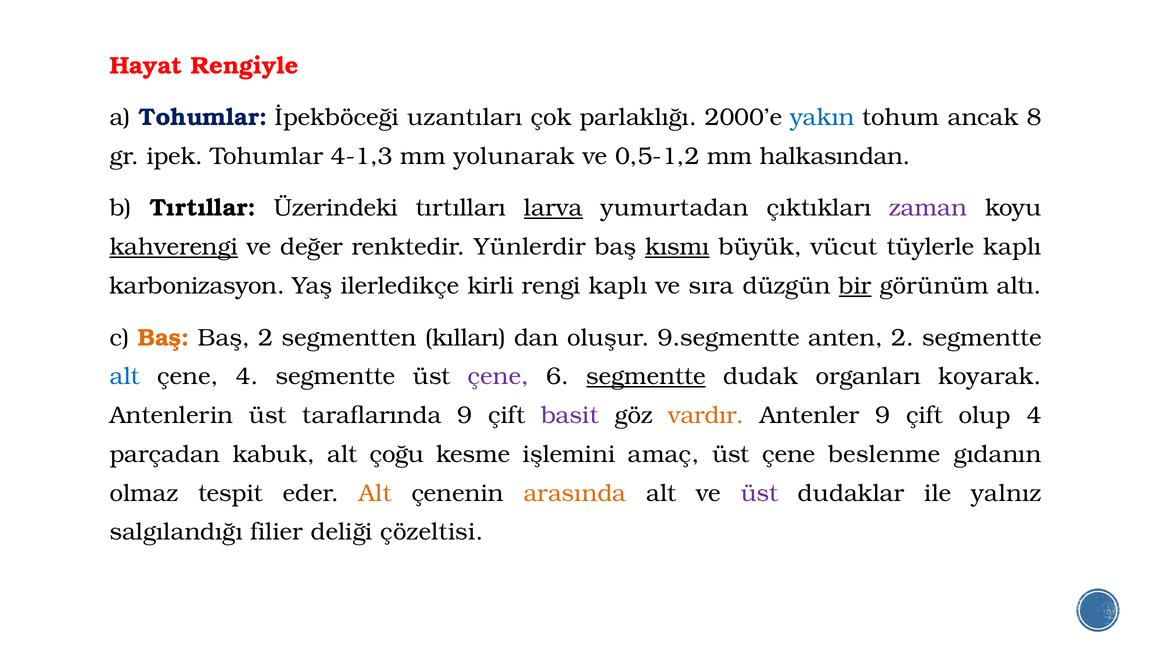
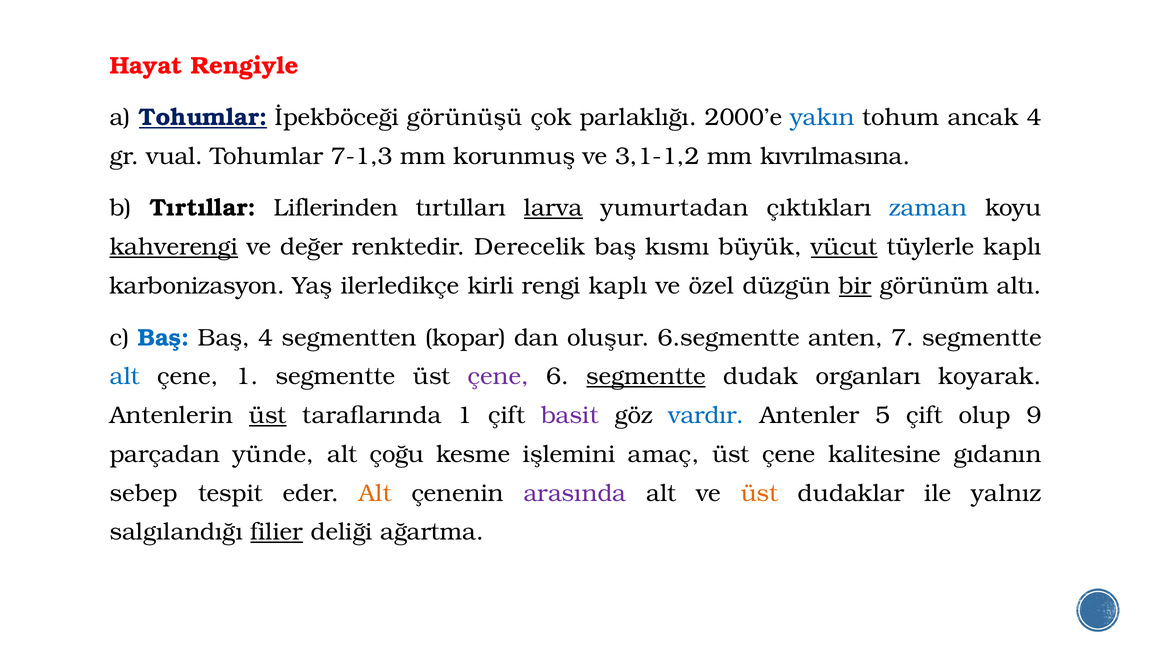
Tohumlar at (203, 117) underline: none -> present
uzantıları: uzantıları -> görünüşü
ancak 8: 8 -> 4
ipek: ipek -> vual
4-1,3: 4-1,3 -> 7-1,3
yolunarak: yolunarak -> korunmuş
0,5-1,2: 0,5-1,2 -> 3,1-1,2
halkasından: halkasından -> kıvrılmasına
Üzerindeki: Üzerindeki -> Liflerinden
zaman colour: purple -> blue
Yünlerdir: Yünlerdir -> Derecelik
kısmı underline: present -> none
vücut underline: none -> present
sıra: sıra -> özel
Baş at (164, 337) colour: orange -> blue
Baş 2: 2 -> 4
kılları: kılları -> kopar
9.segmentte: 9.segmentte -> 6.segmentte
anten 2: 2 -> 7
çene 4: 4 -> 1
üst at (268, 415) underline: none -> present
taraflarında 9: 9 -> 1
vardır colour: orange -> blue
Antenler 9: 9 -> 5
olup 4: 4 -> 9
kabuk: kabuk -> yünde
beslenme: beslenme -> kalitesine
olmaz: olmaz -> sebep
arasında colour: orange -> purple
üst at (759, 493) colour: purple -> orange
filier underline: none -> present
çözeltisi: çözeltisi -> ağartma
